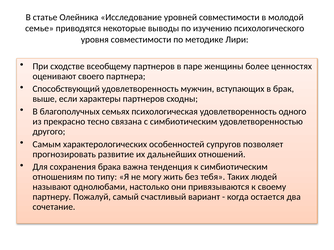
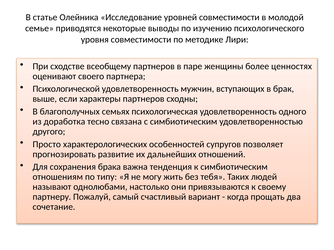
Способствующий: Способствующий -> Психологической
прекрасно: прекрасно -> доработка
Самым: Самым -> Просто
остается: остается -> прощать
